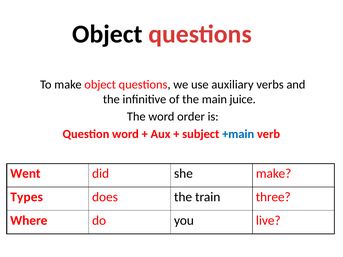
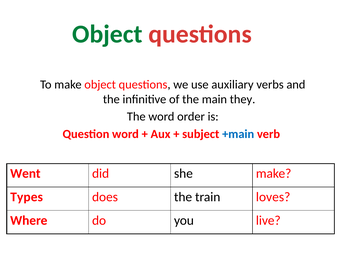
Object at (107, 34) colour: black -> green
juice: juice -> they
three: three -> loves
